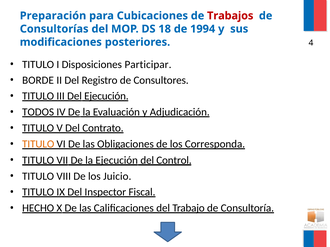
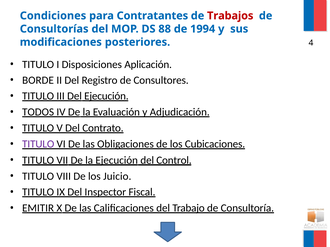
Preparación: Preparación -> Condiciones
Cubicaciones: Cubicaciones -> Contratantes
18: 18 -> 88
Participar: Participar -> Aplicación
TITULO at (38, 144) colour: orange -> purple
Corresponda: Corresponda -> Cubicaciones
HECHO: HECHO -> EMITIR
